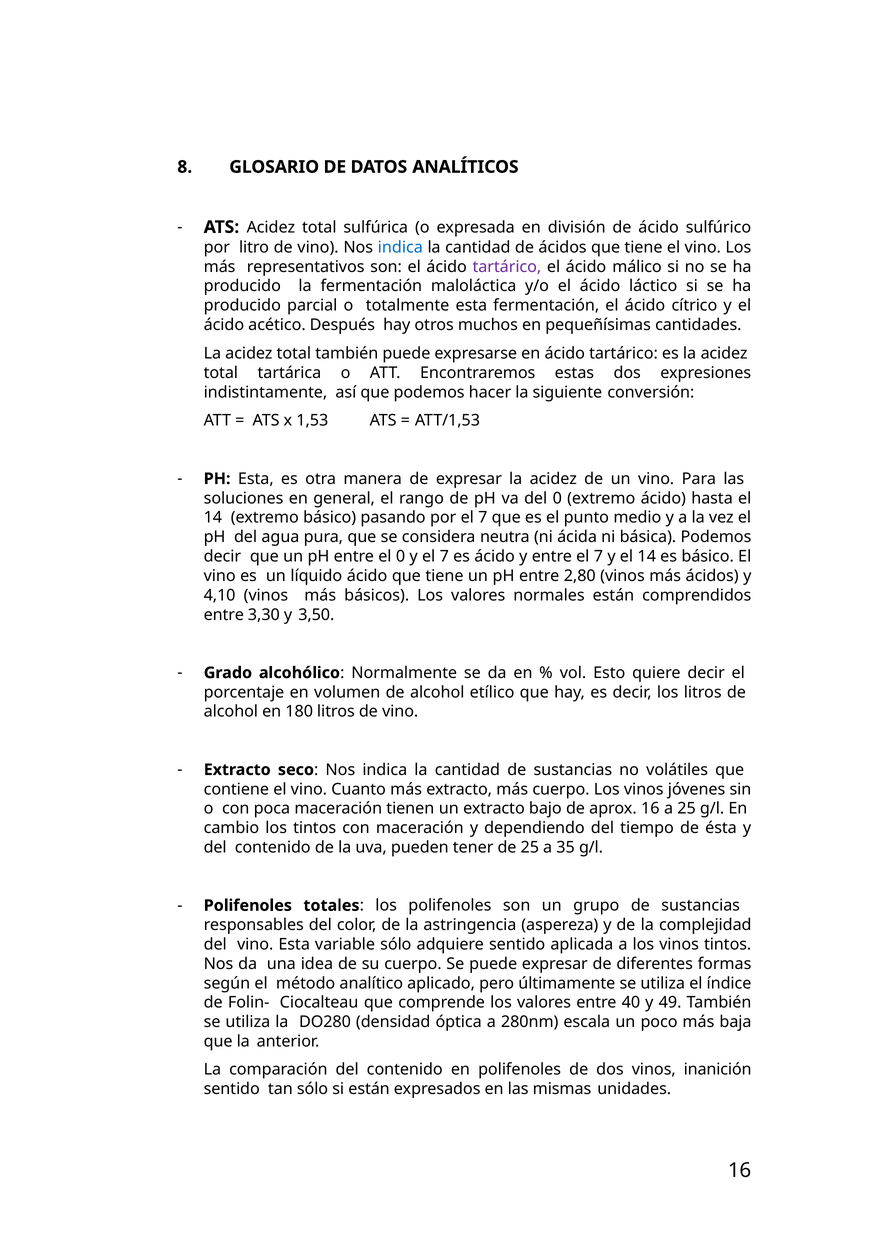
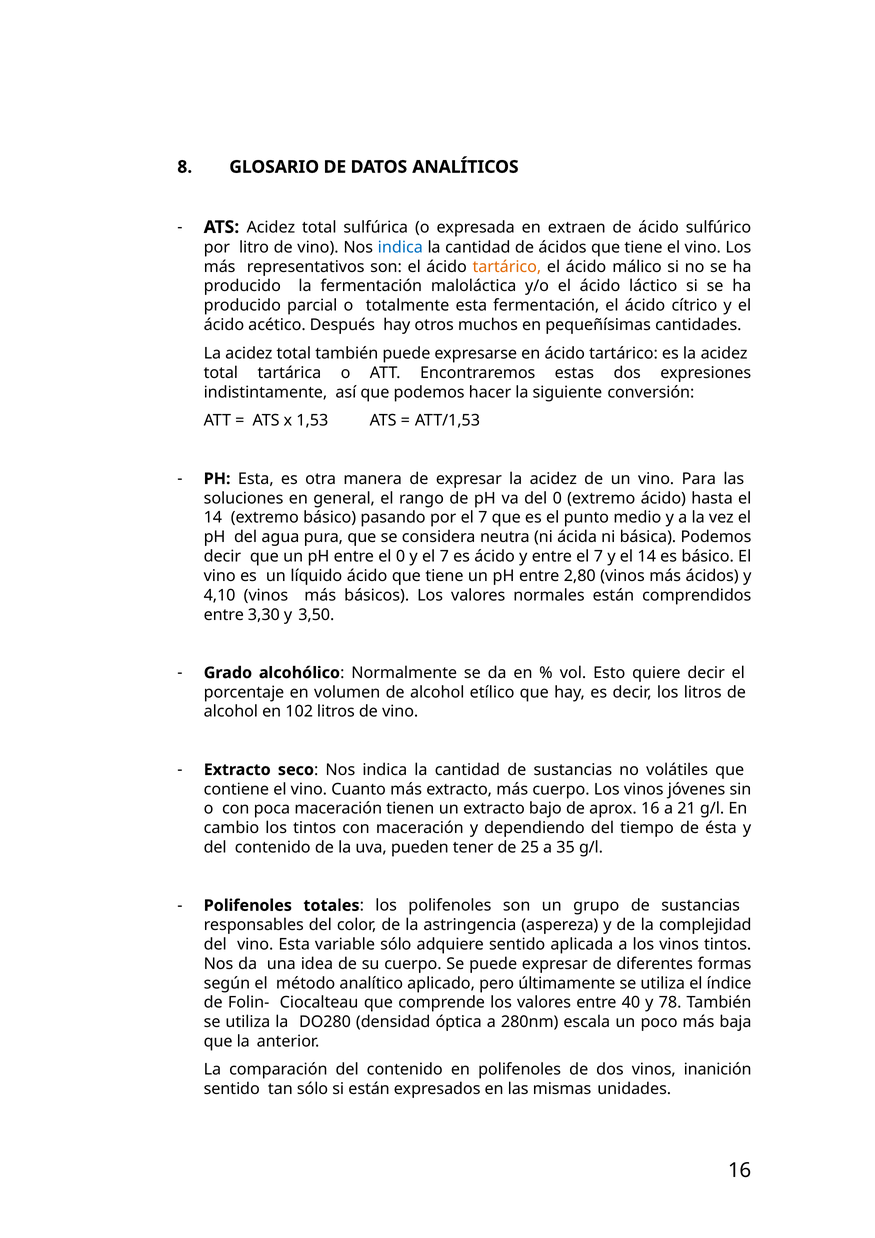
división: división -> extraen
tartárico at (507, 267) colour: purple -> orange
180: 180 -> 102
a 25: 25 -> 21
49: 49 -> 78
